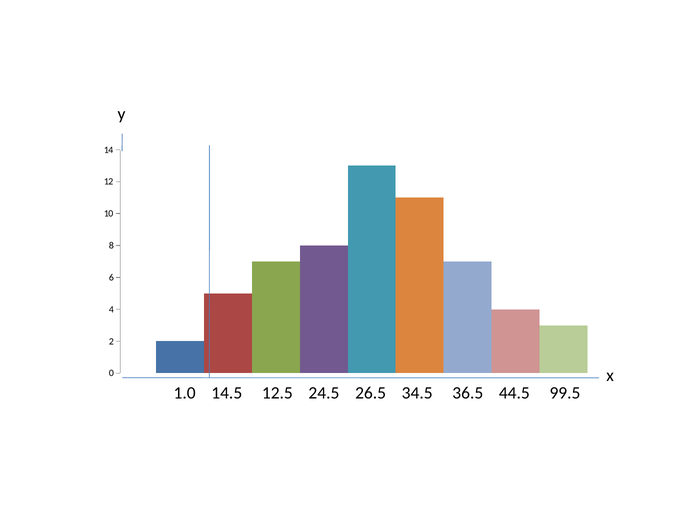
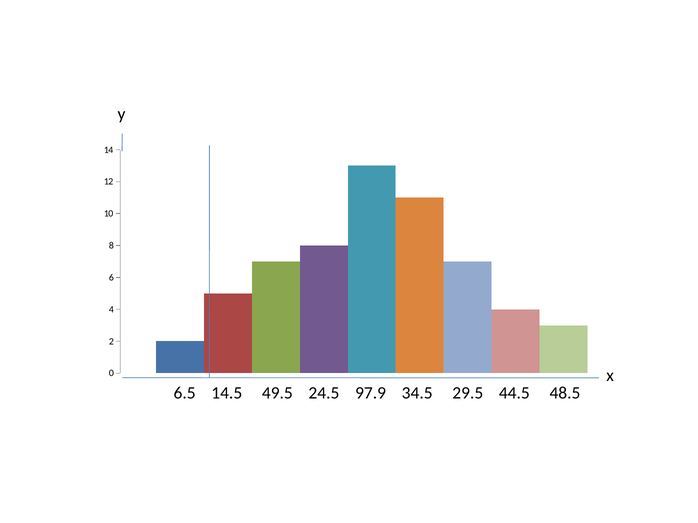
1.0: 1.0 -> 6.5
12.5: 12.5 -> 49.5
26.5: 26.5 -> 97.9
36.5: 36.5 -> 29.5
99.5: 99.5 -> 48.5
